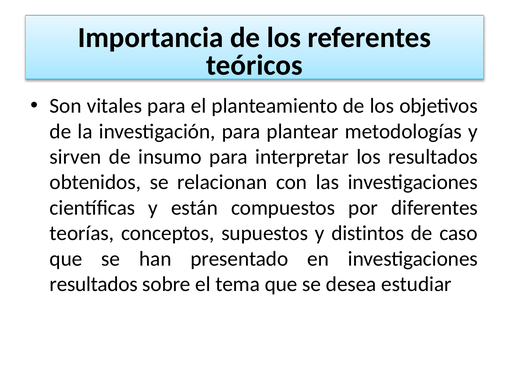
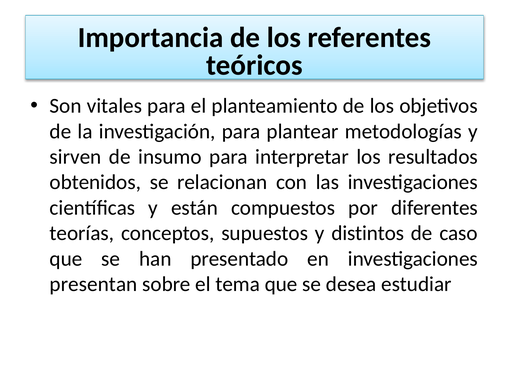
resultados at (94, 284): resultados -> presentan
